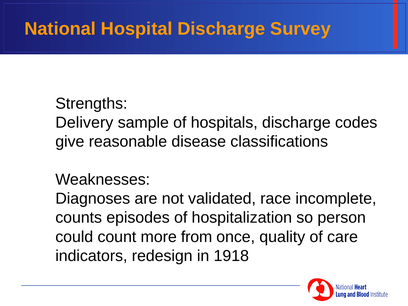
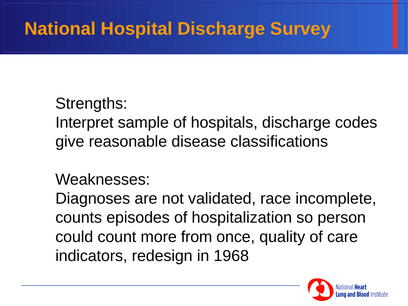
Delivery: Delivery -> Interpret
1918: 1918 -> 1968
